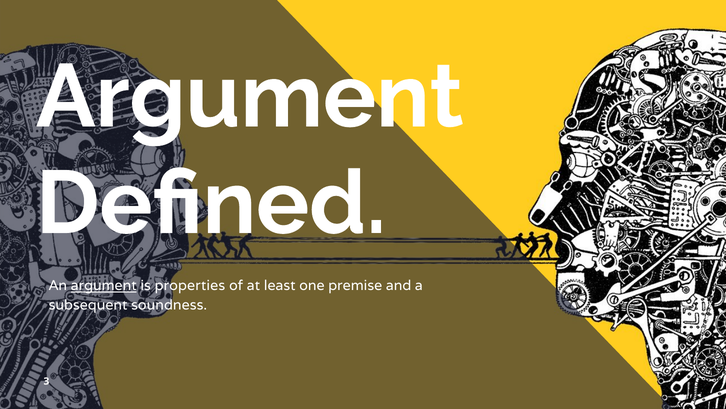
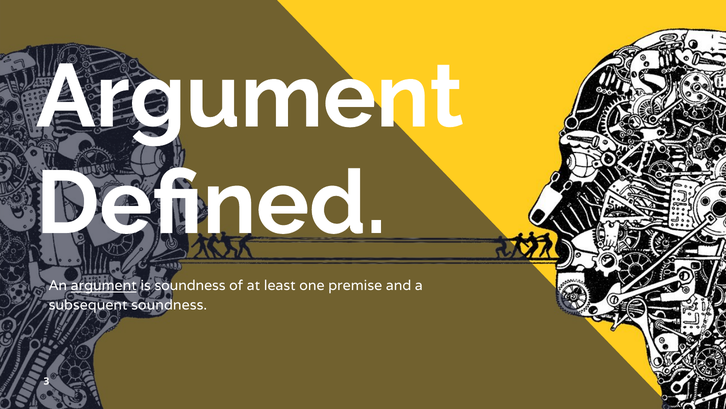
is properties: properties -> soundness
